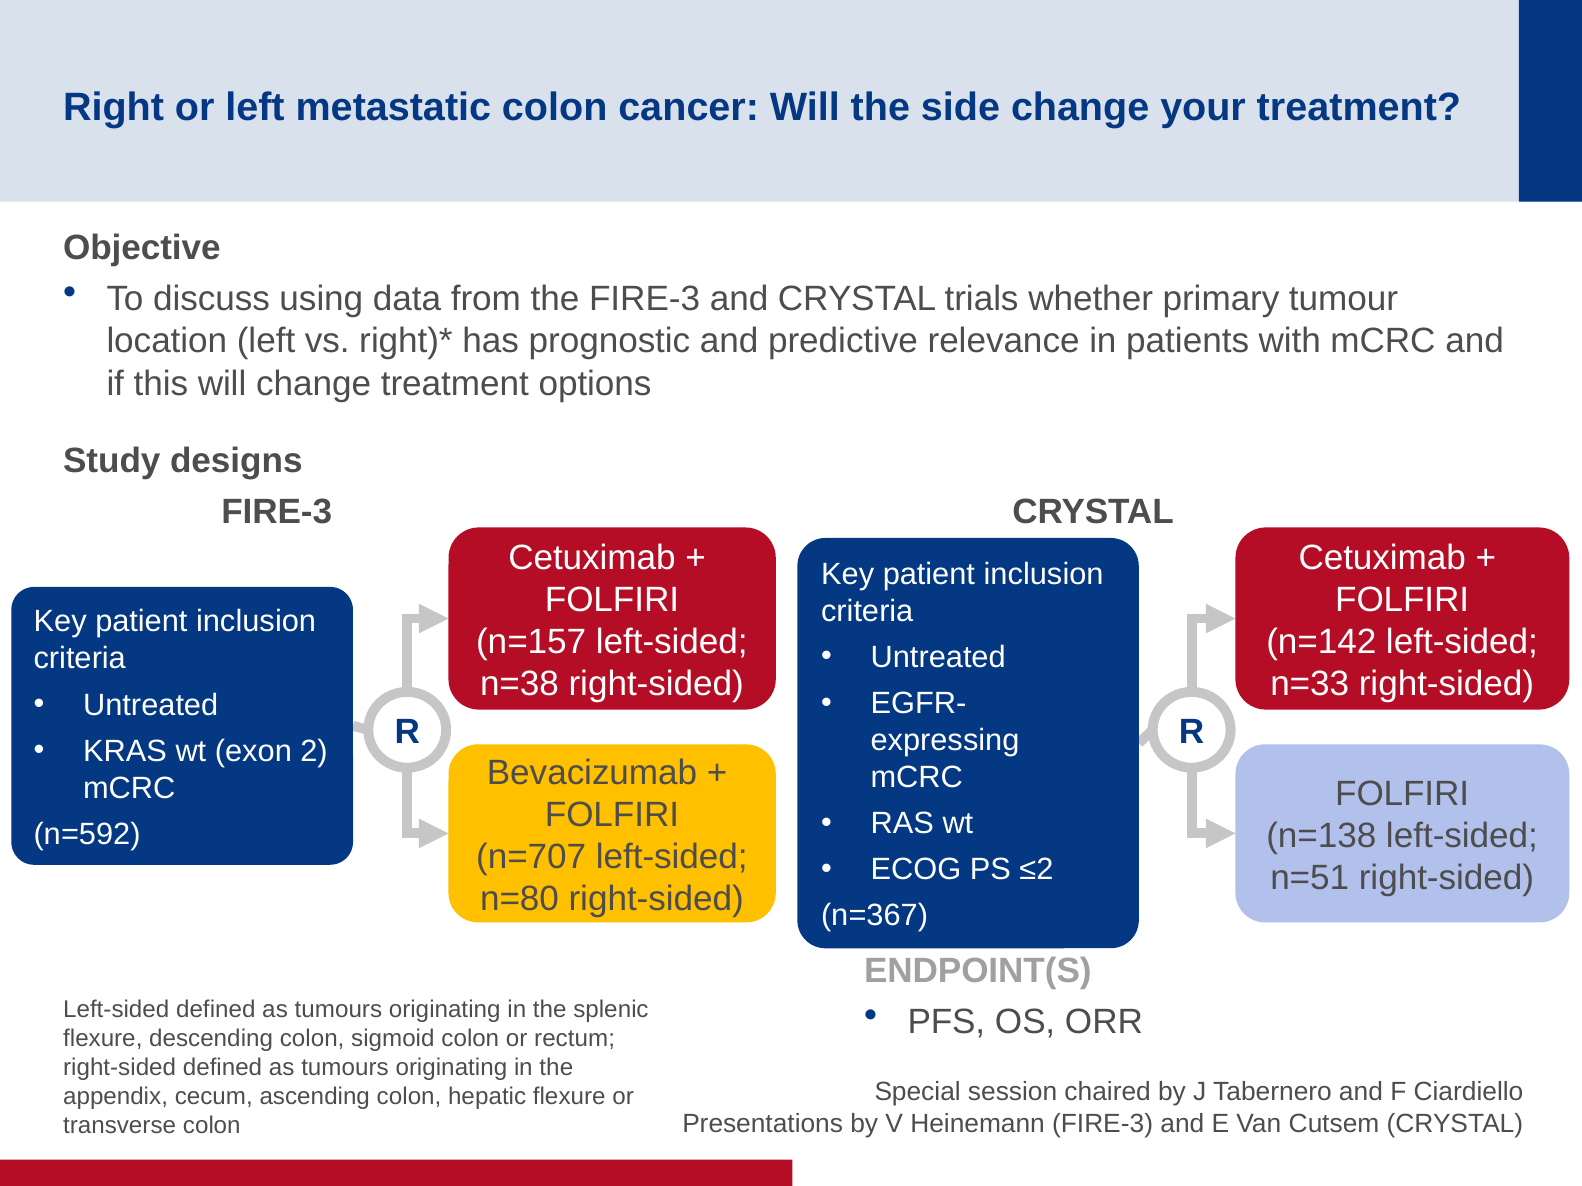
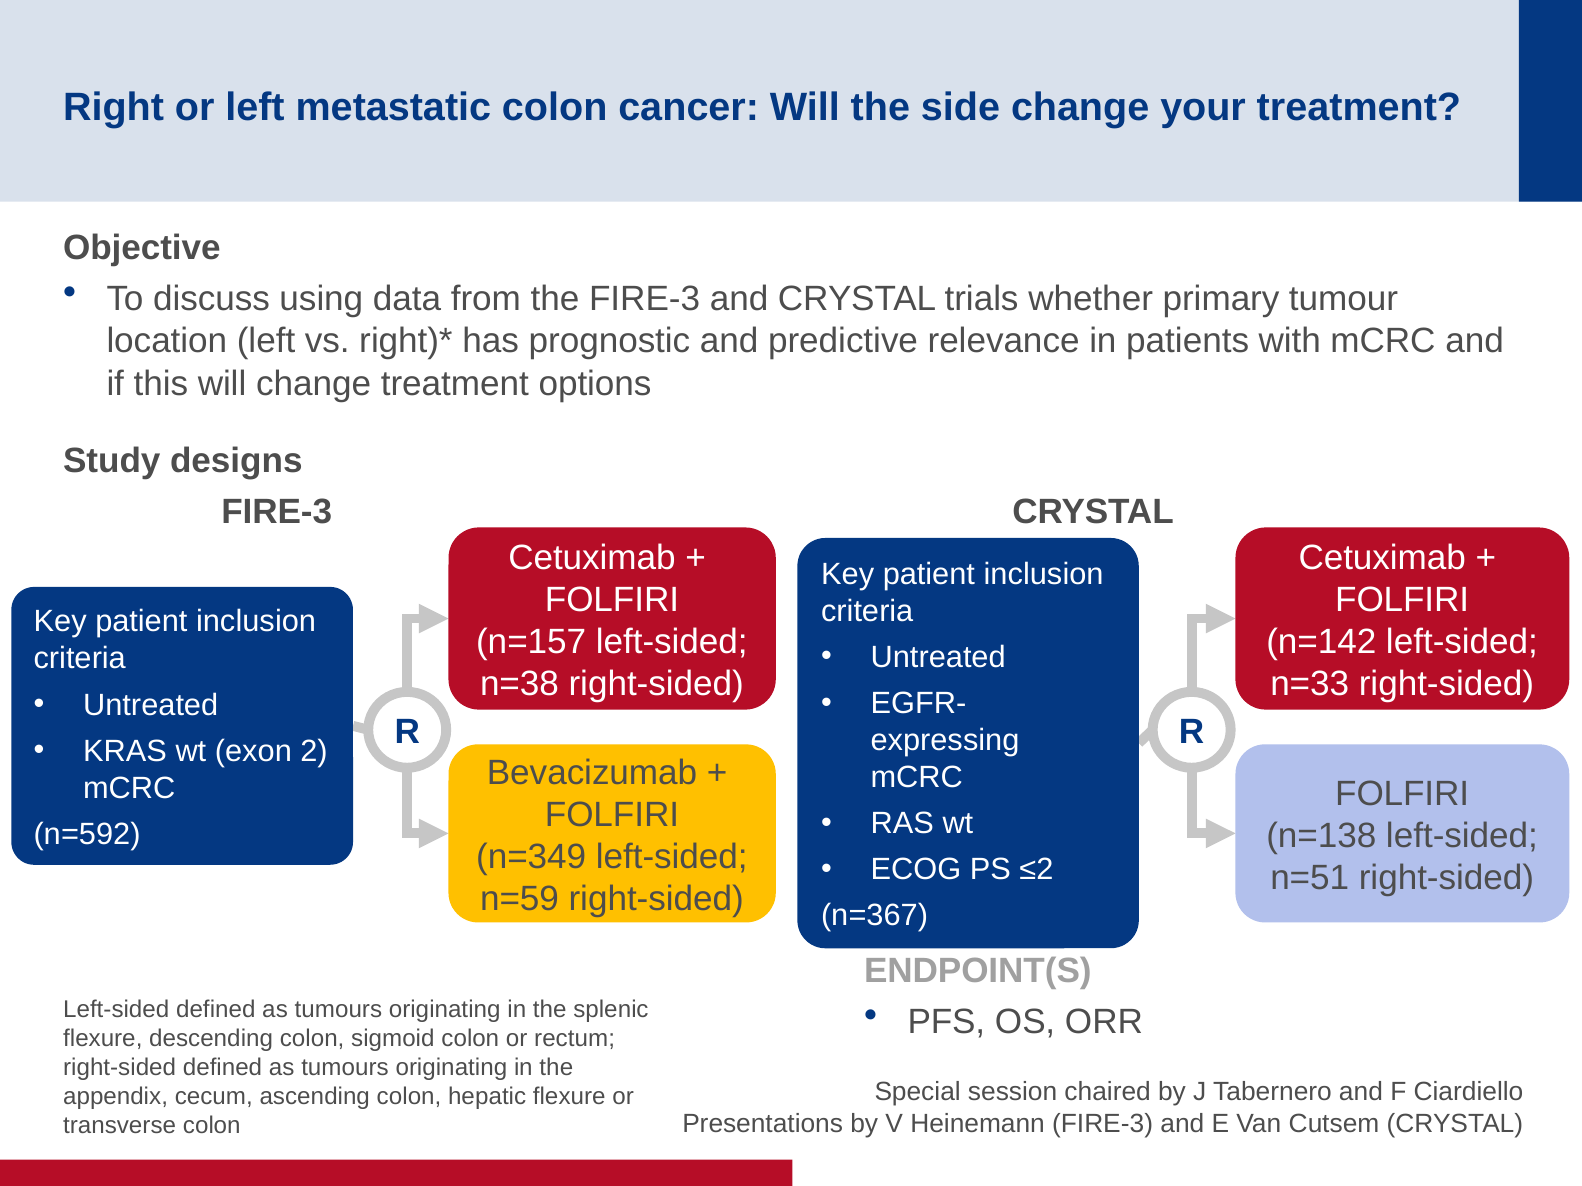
n=707: n=707 -> n=349
n=80: n=80 -> n=59
